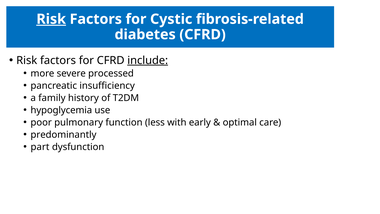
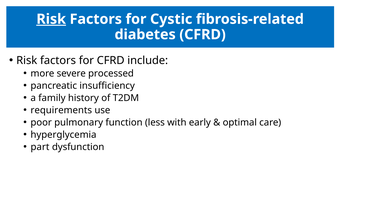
include underline: present -> none
hypoglycemia: hypoglycemia -> requirements
predominantly: predominantly -> hyperglycemia
